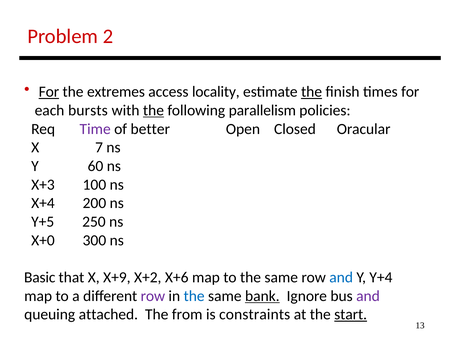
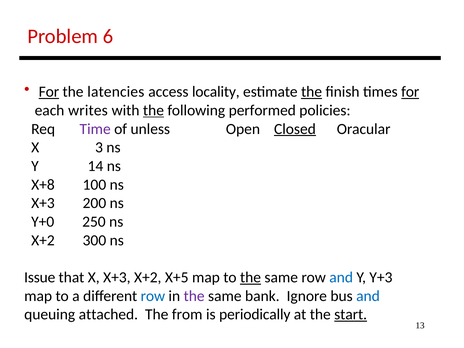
2: 2 -> 6
extremes: extremes -> latencies
for at (410, 92) underline: none -> present
bursts: bursts -> writes
parallelism: parallelism -> performed
better: better -> unless
Closed underline: none -> present
7: 7 -> 3
60: 60 -> 14
X+3: X+3 -> X+8
X+4 at (43, 203): X+4 -> X+3
Y+5: Y+5 -> Y+0
X+0 at (43, 240): X+0 -> X+2
Basic: Basic -> Issue
X X+9: X+9 -> X+3
X+6: X+6 -> X+5
the at (251, 277) underline: none -> present
Y+4: Y+4 -> Y+3
row at (153, 296) colour: purple -> blue
the at (194, 296) colour: blue -> purple
bank underline: present -> none
and at (368, 296) colour: purple -> blue
constraints: constraints -> periodically
